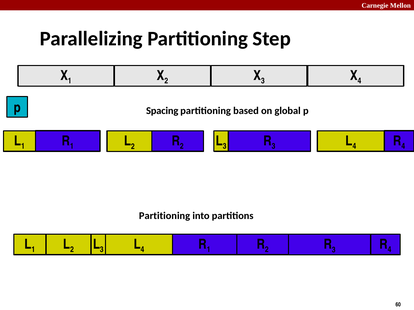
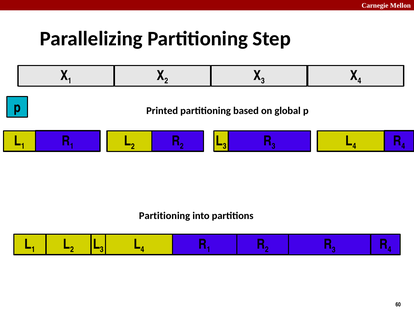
Spacing: Spacing -> Printed
